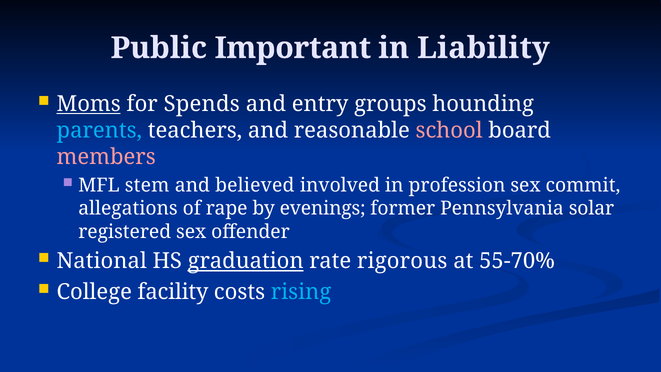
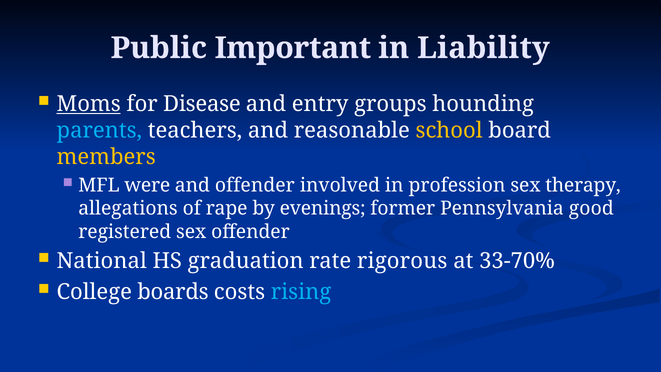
Spends: Spends -> Disease
school colour: pink -> yellow
members colour: pink -> yellow
stem: stem -> were
and believed: believed -> offender
commit: commit -> therapy
solar: solar -> good
graduation underline: present -> none
55-70%: 55-70% -> 33-70%
facility: facility -> boards
